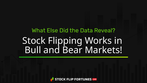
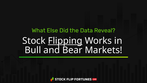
Flipping underline: none -> present
